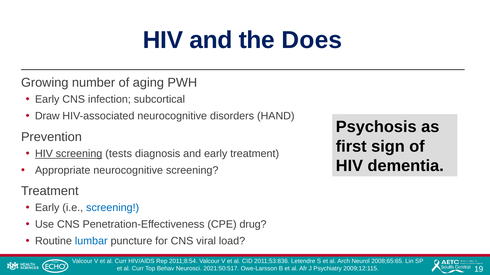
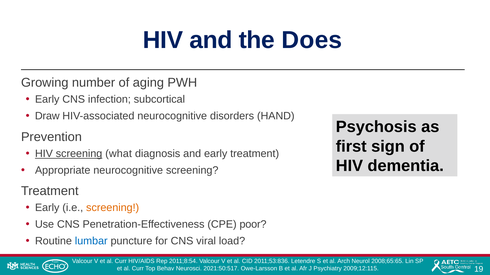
tests: tests -> what
screening at (113, 208) colour: blue -> orange
drug: drug -> poor
